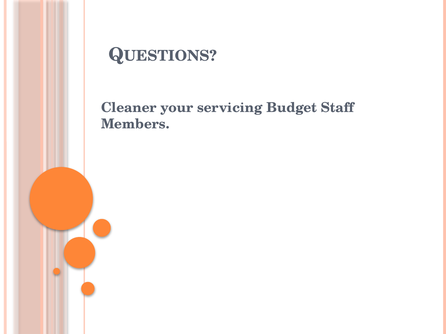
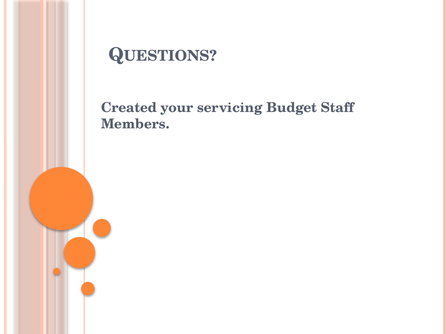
Cleaner: Cleaner -> Created
